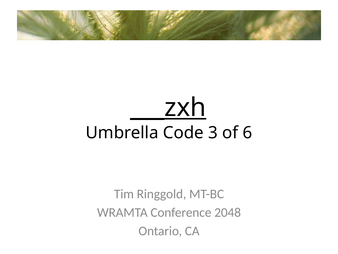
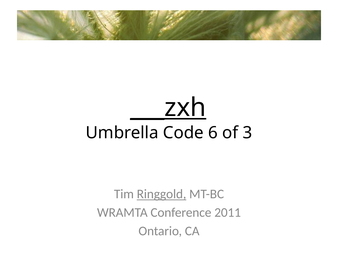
3: 3 -> 6
6: 6 -> 3
Ringgold underline: none -> present
2048: 2048 -> 2011
